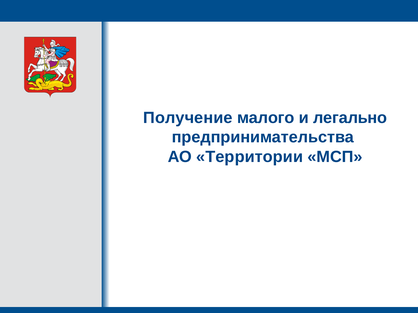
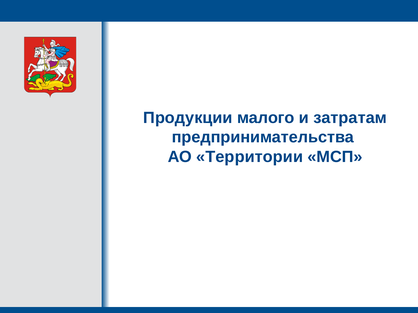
Получение: Получение -> Продукции
легально: легально -> затратам
